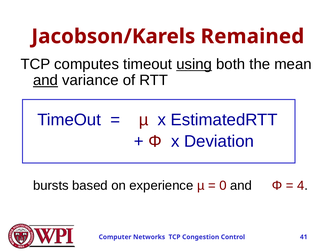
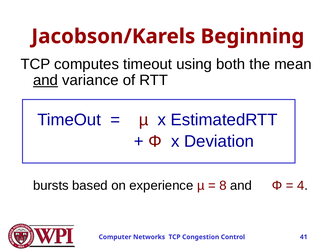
Remained: Remained -> Beginning
using underline: present -> none
0: 0 -> 8
